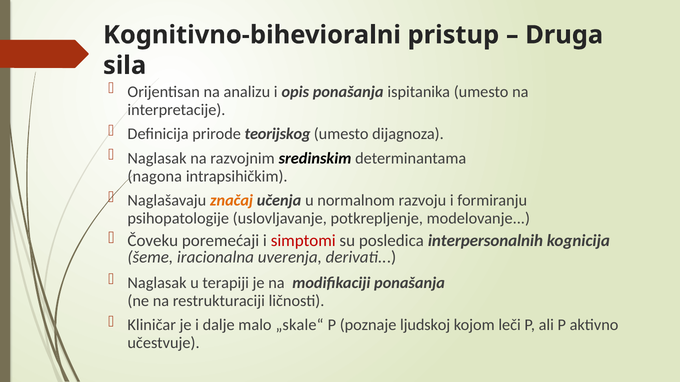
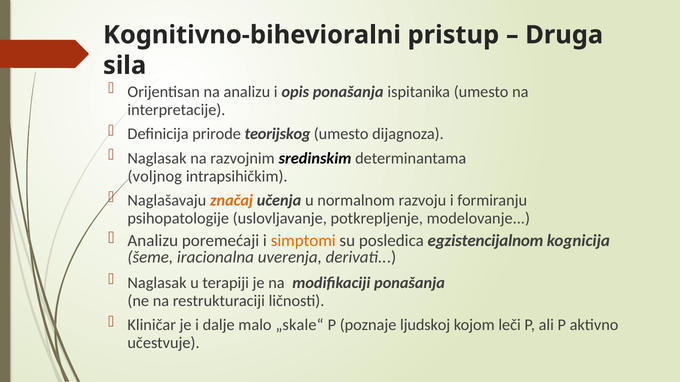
nagona: nagona -> voljnog
Čoveku at (153, 241): Čoveku -> Analizu
simptomi colour: red -> orange
interpersonalnih: interpersonalnih -> egzistencijalnom
